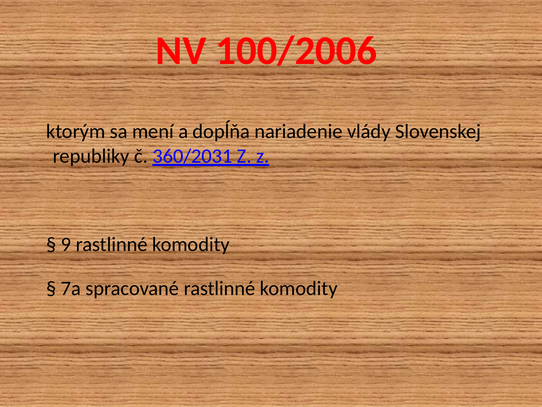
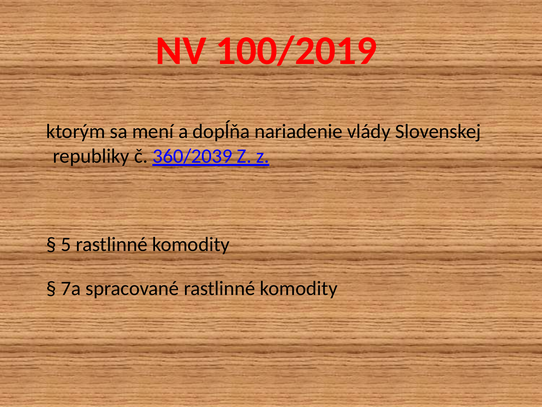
100/2006: 100/2006 -> 100/2019
360/2031: 360/2031 -> 360/2039
9: 9 -> 5
